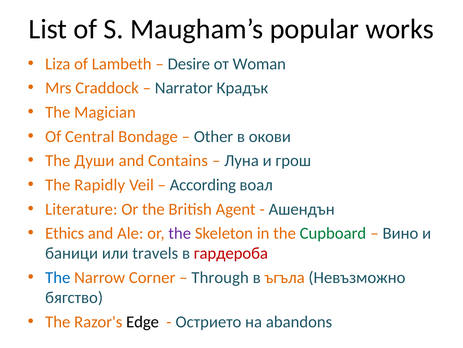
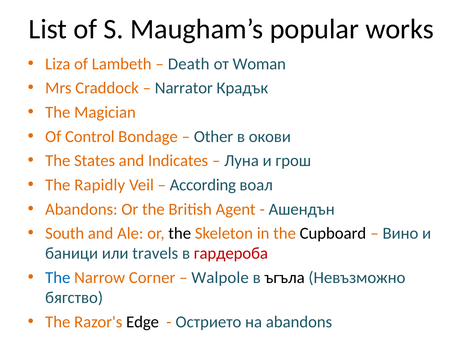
Desire: Desire -> Death
Central: Central -> Control
Души: Души -> States
Contains: Contains -> Indicates
Literature at (81, 209): Literature -> Abandons
Ethics: Ethics -> South
the at (180, 233) colour: purple -> black
Cupboard colour: green -> black
Through: Through -> Walpole
ъгъла colour: orange -> black
